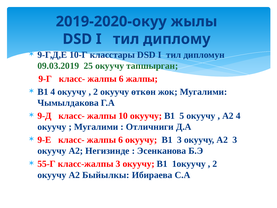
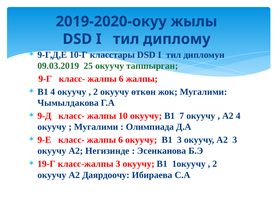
5: 5 -> 7
Отличниги: Отличниги -> Олимпиада
55-Г: 55-Г -> 19-Г
Быйылкы: Быйылкы -> Даярдоочу
